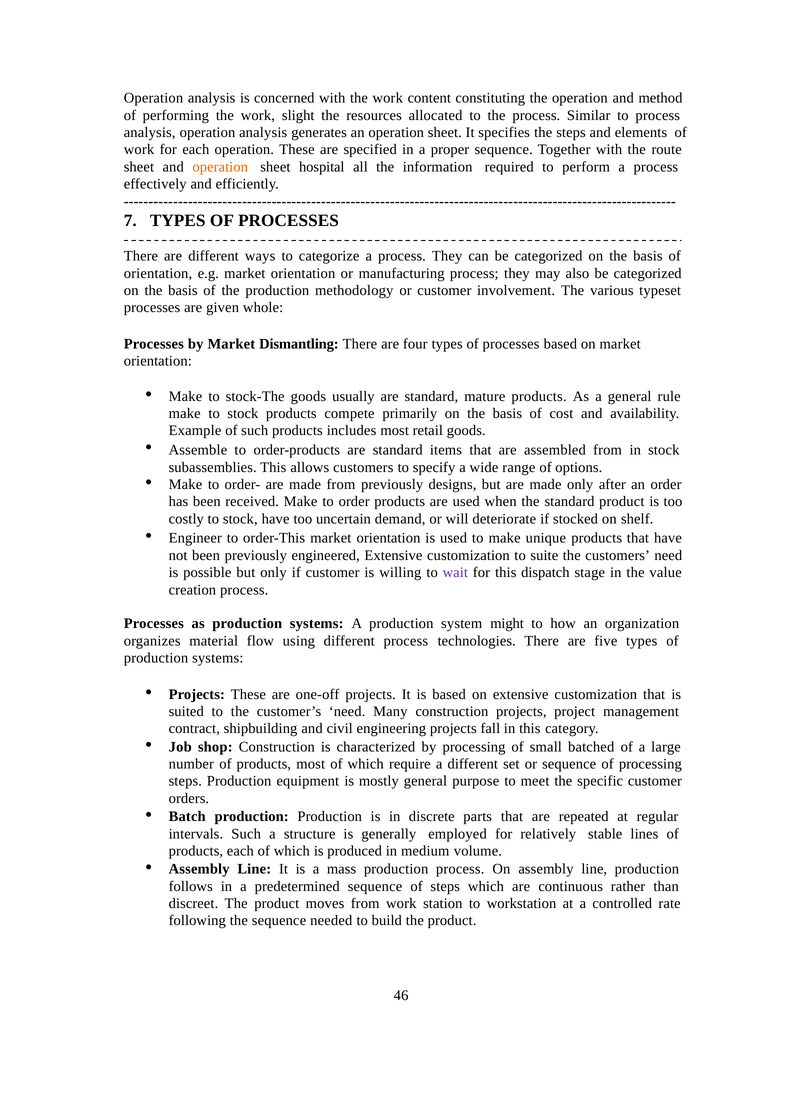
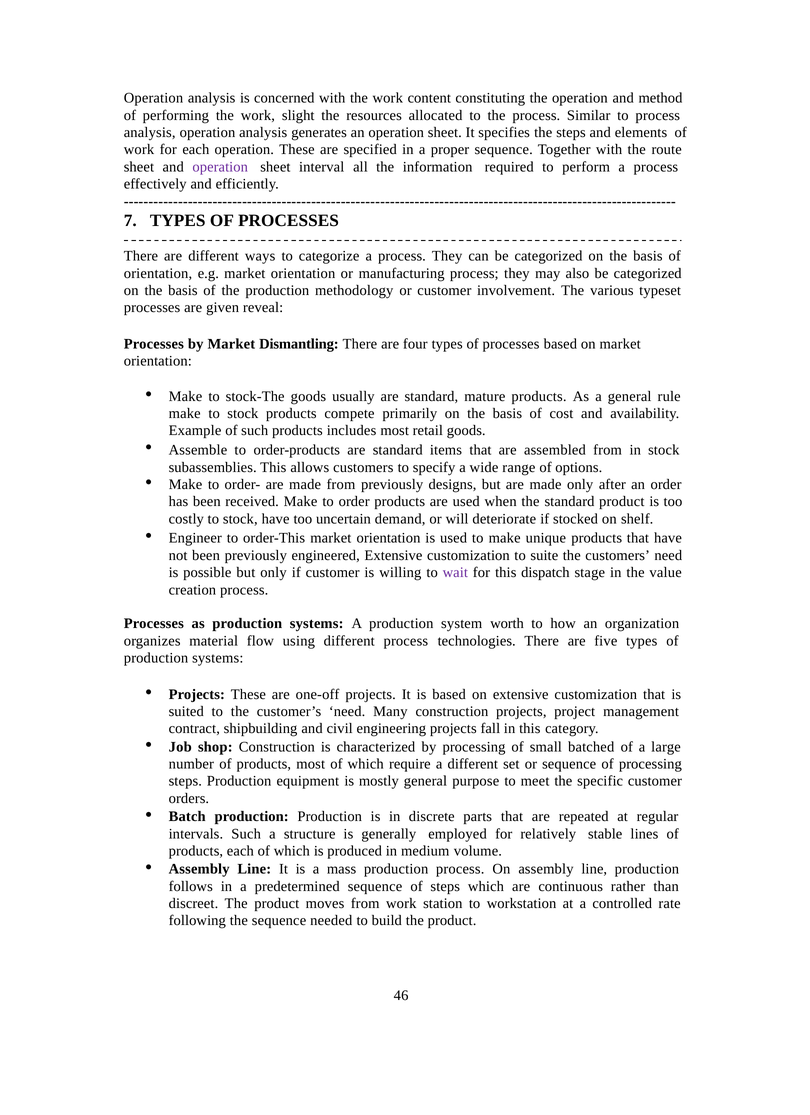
operation at (220, 167) colour: orange -> purple
hospital: hospital -> interval
whole: whole -> reveal
might: might -> worth
